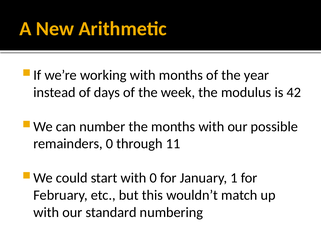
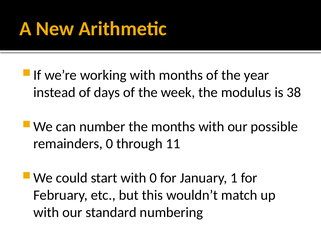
42: 42 -> 38
